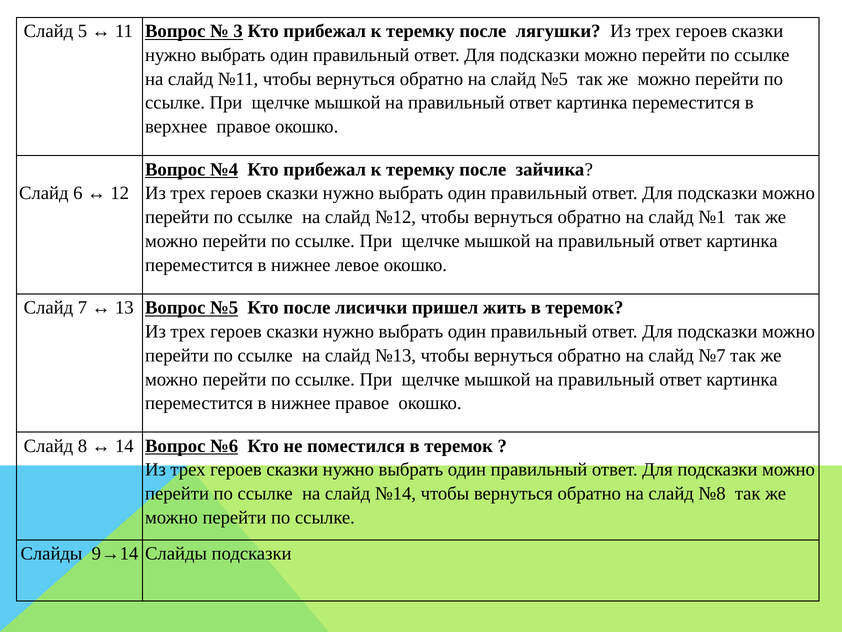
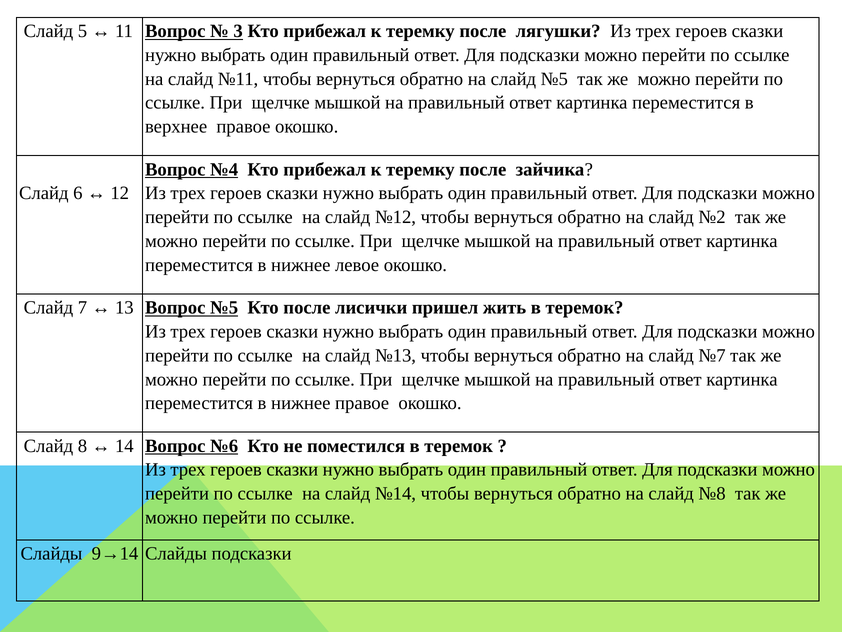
№1: №1 -> №2
